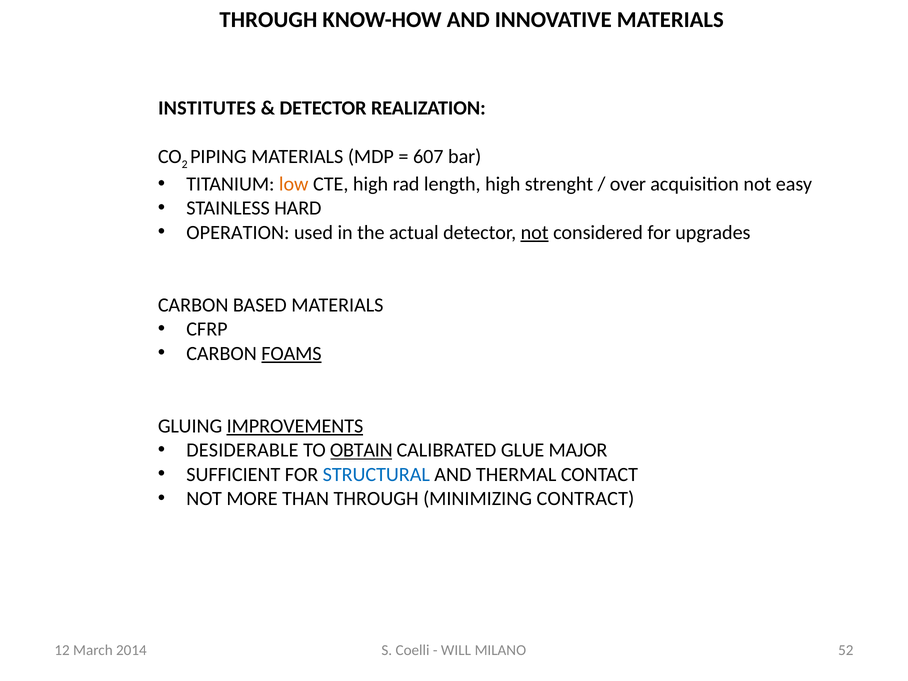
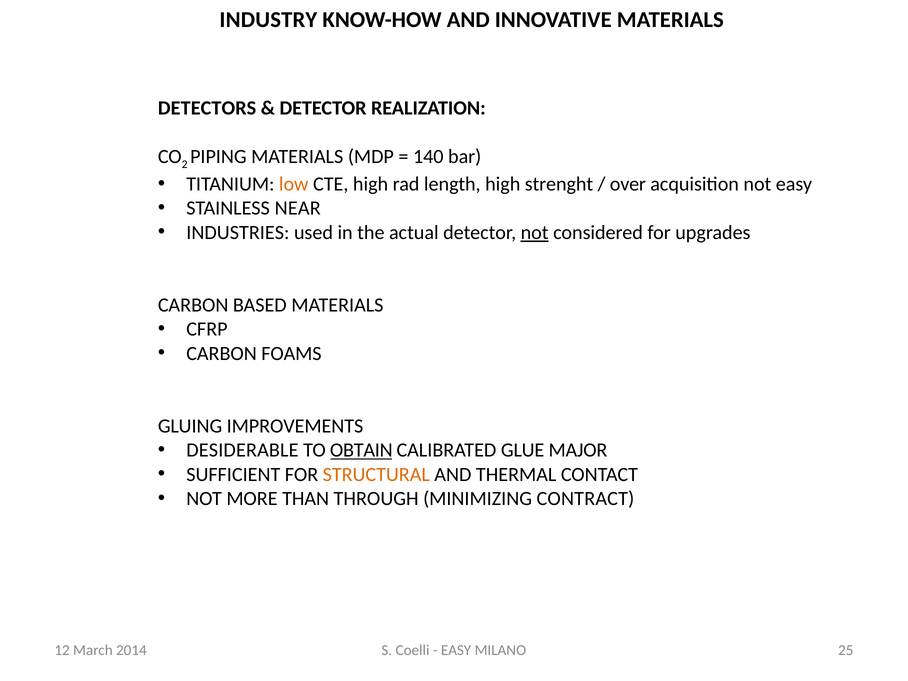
THROUGH at (268, 20): THROUGH -> INDUSTRY
INSTITUTES: INSTITUTES -> DETECTORS
607: 607 -> 140
HARD: HARD -> NEAR
OPERATION: OPERATION -> INDUSTRIES
FOAMS underline: present -> none
IMPROVEMENTS underline: present -> none
STRUCTURAL colour: blue -> orange
WILL at (456, 650): WILL -> EASY
52: 52 -> 25
